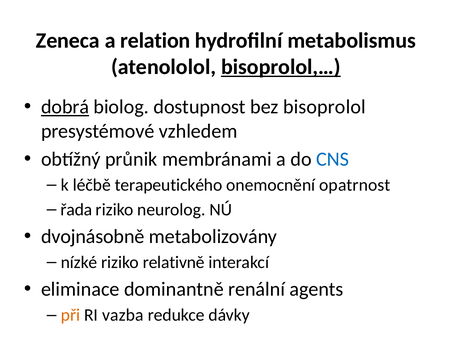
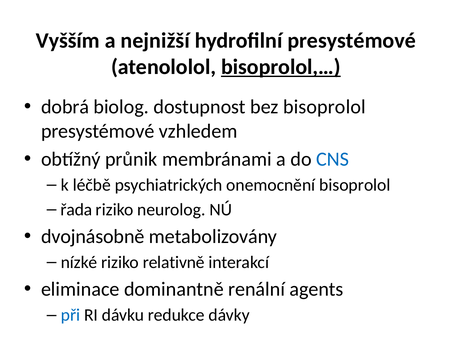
Zeneca: Zeneca -> Vyšším
relation: relation -> nejnižší
hydrofilní metabolismus: metabolismus -> presystémové
dobrá underline: present -> none
terapeutického: terapeutického -> psychiatrických
onemocnění opatrnost: opatrnost -> bisoprolol
při colour: orange -> blue
vazba: vazba -> dávku
